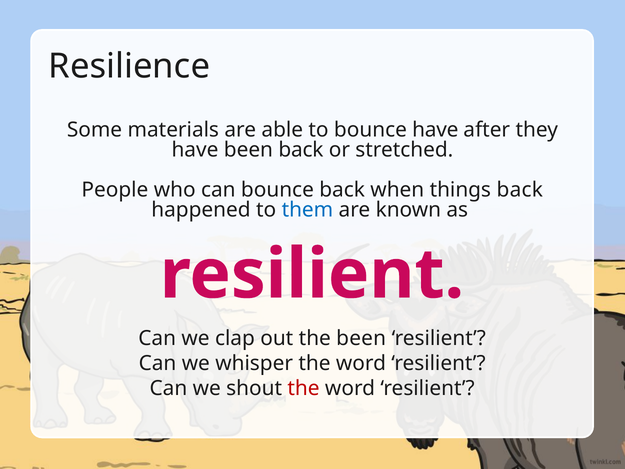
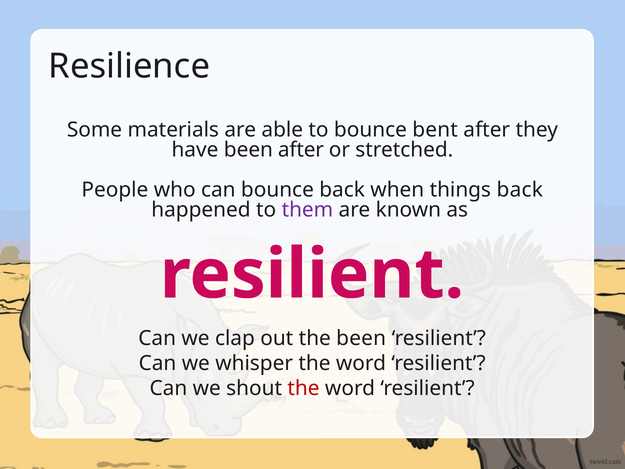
bounce have: have -> bent
been back: back -> after
them colour: blue -> purple
